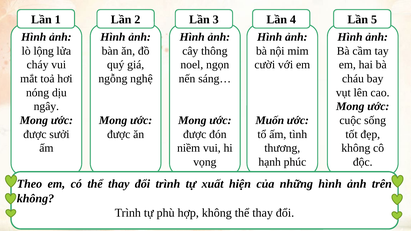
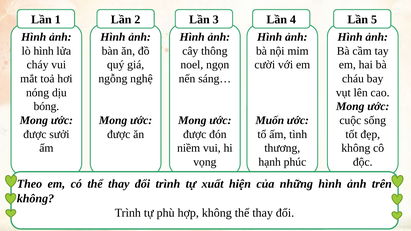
lò lộng: lộng -> hình
ngây: ngây -> bóng
